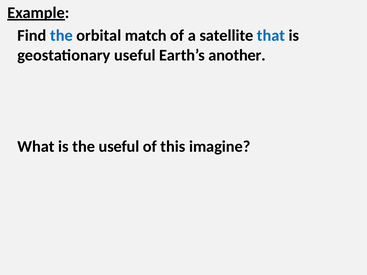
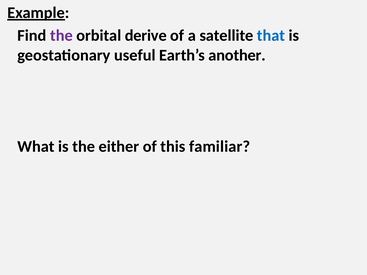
the at (61, 36) colour: blue -> purple
match: match -> derive
the useful: useful -> either
imagine: imagine -> familiar
